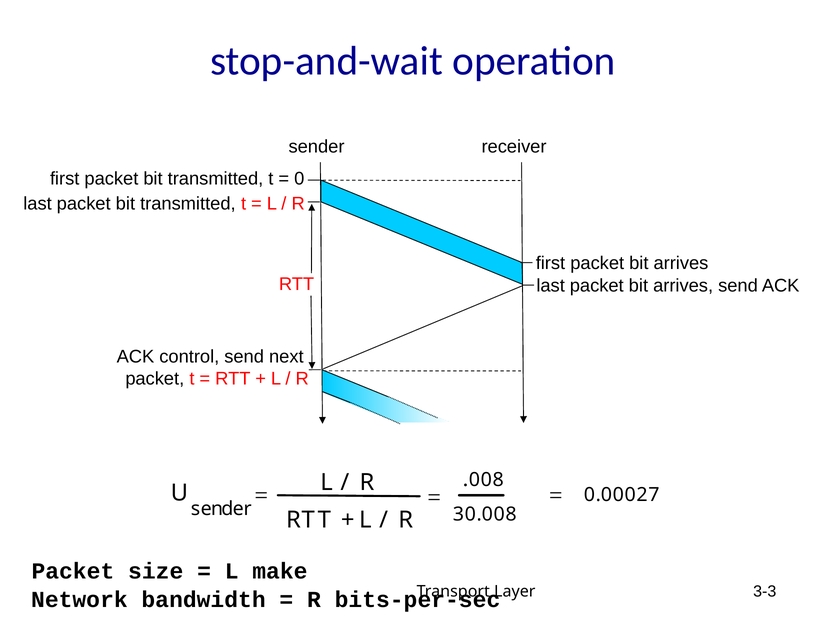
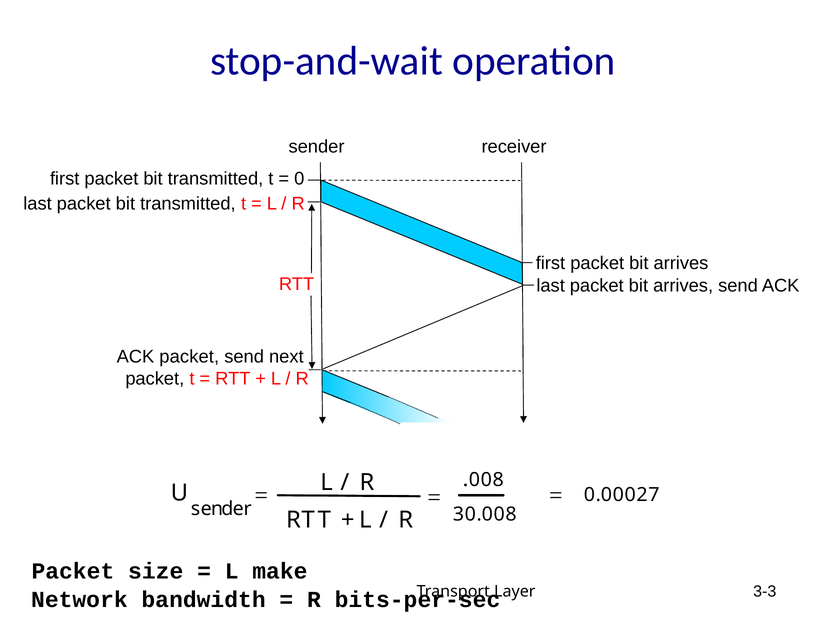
ACK control: control -> packet
